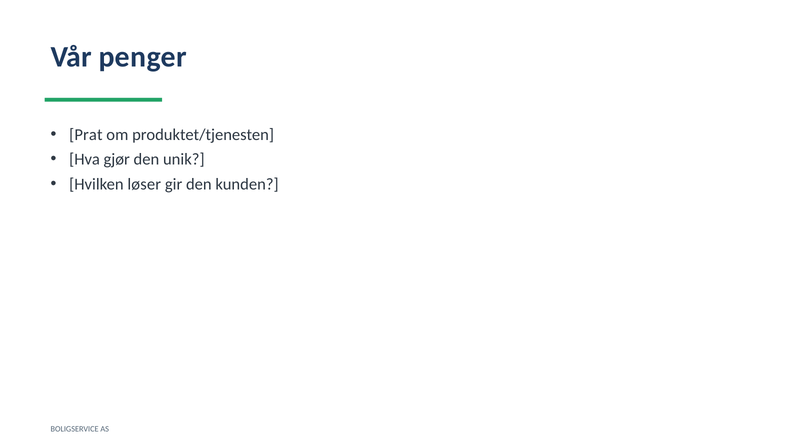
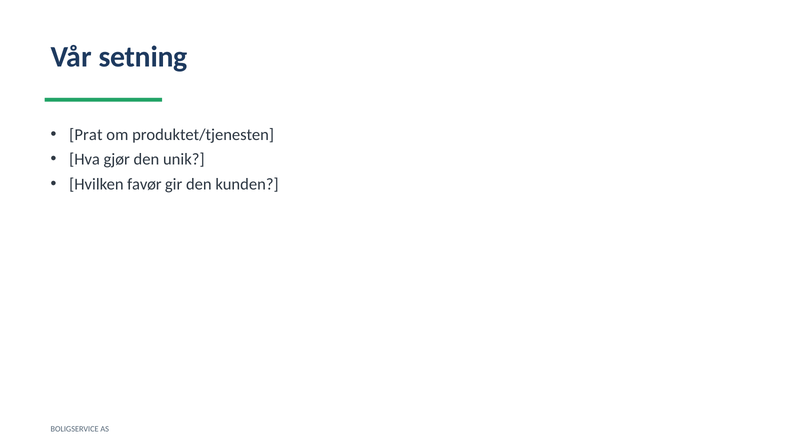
penger: penger -> setning
løser: løser -> favør
